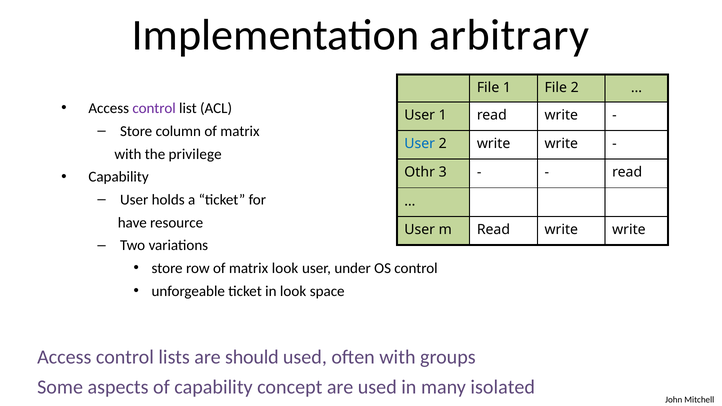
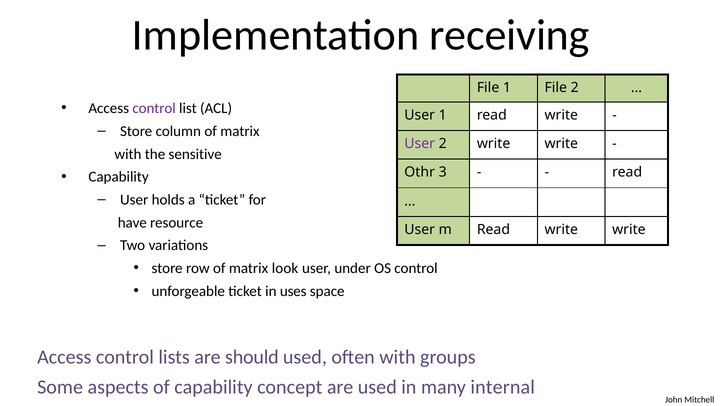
arbitrary: arbitrary -> receiving
User at (420, 144) colour: blue -> purple
privilege: privilege -> sensitive
in look: look -> uses
isolated: isolated -> internal
